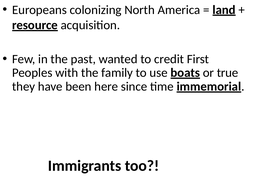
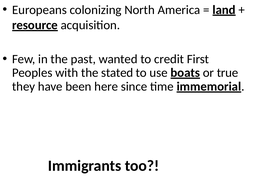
family: family -> stated
